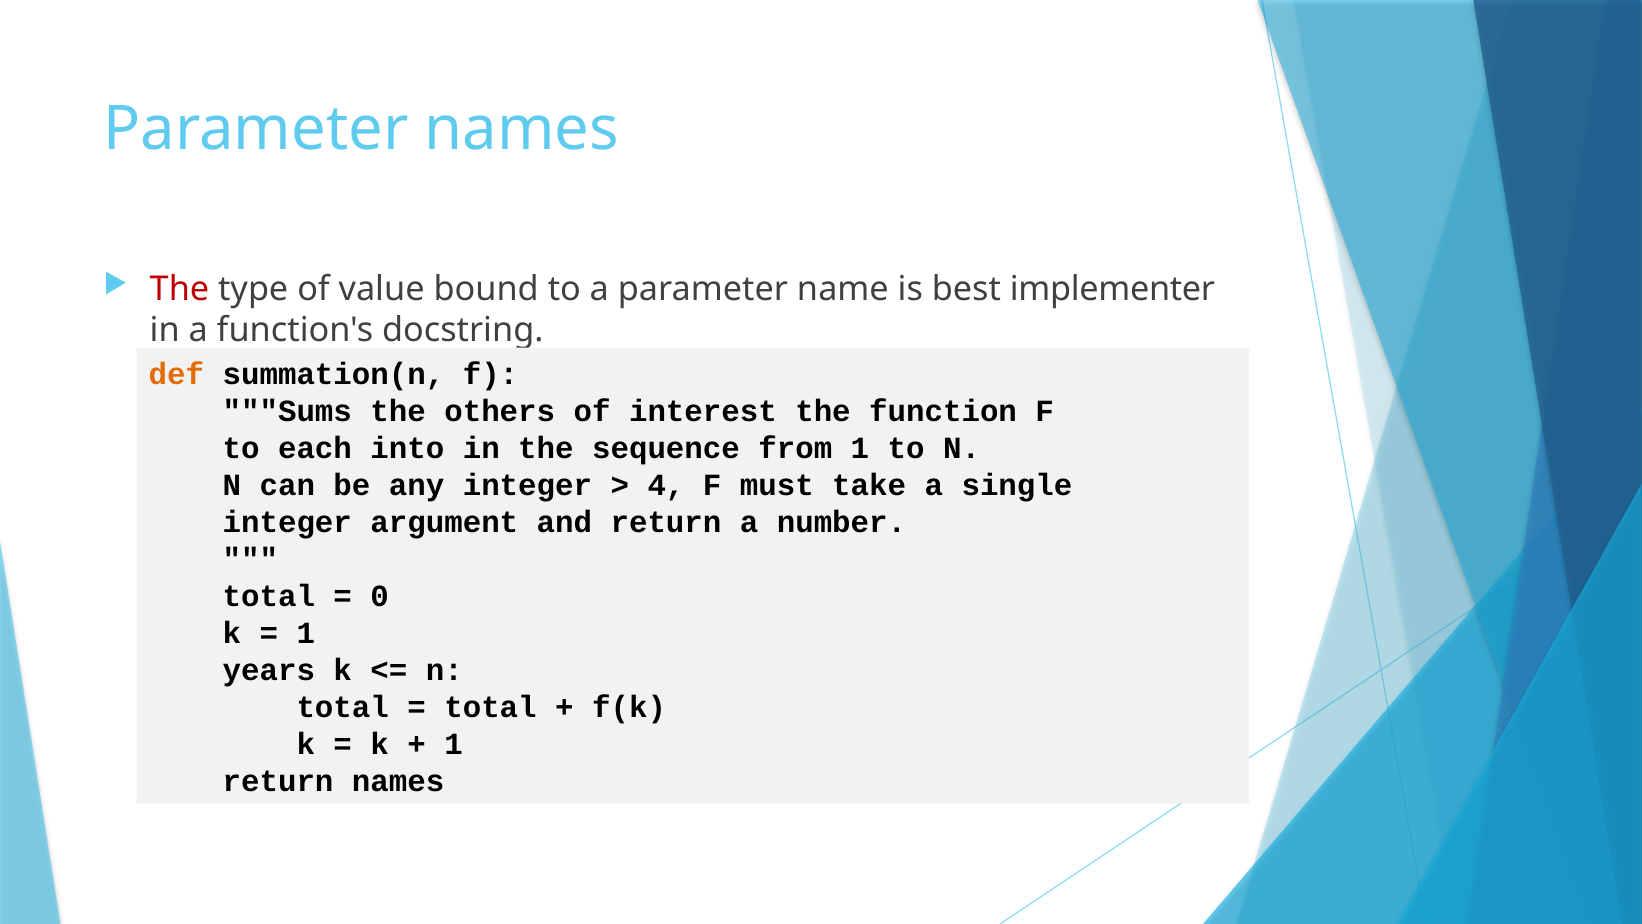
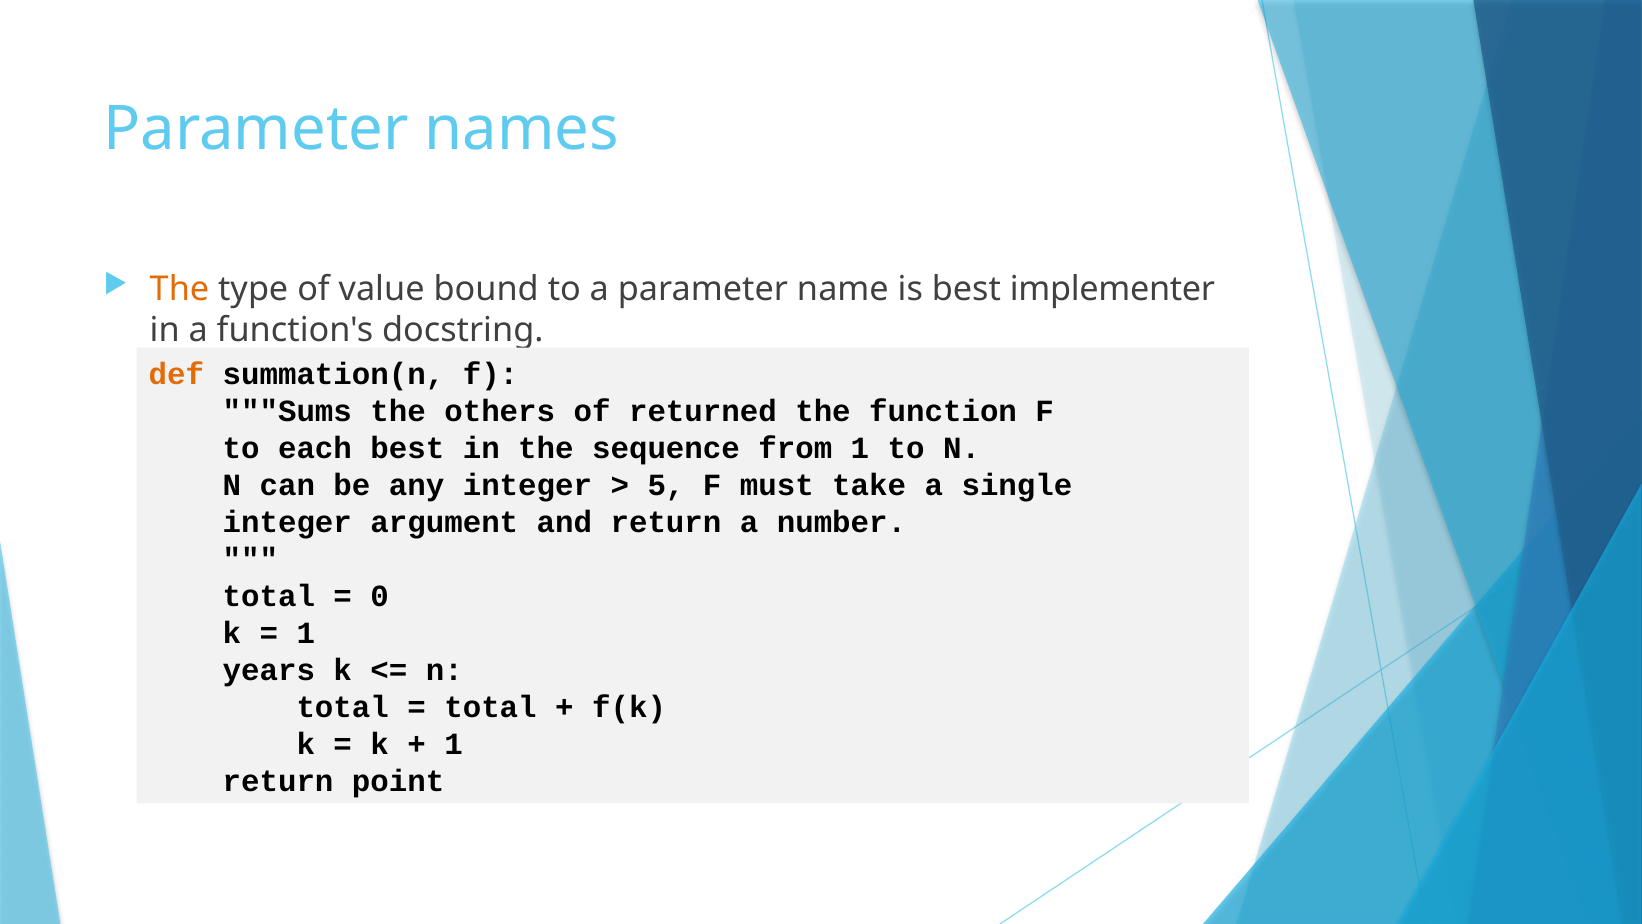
The at (179, 289) colour: red -> orange
interest: interest -> returned
each into: into -> best
4: 4 -> 5
return names: names -> point
